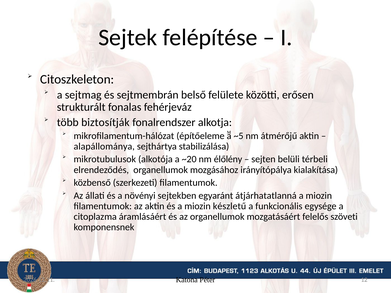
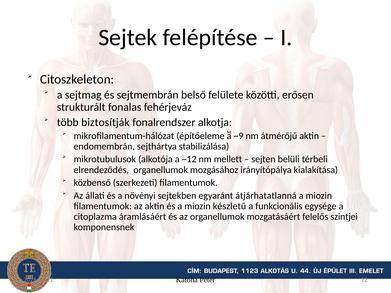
~5: ~5 -> ~9
alapállománya: alapállománya -> endomembrán
~20: ~20 -> ~12
élőlény: élőlény -> mellett
szöveti: szöveti -> szintjei
